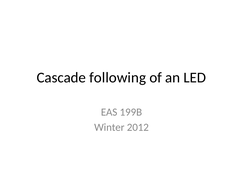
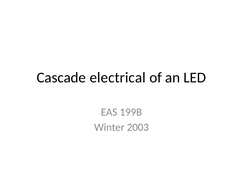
following: following -> electrical
2012: 2012 -> 2003
